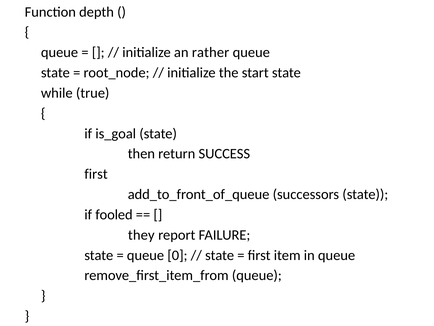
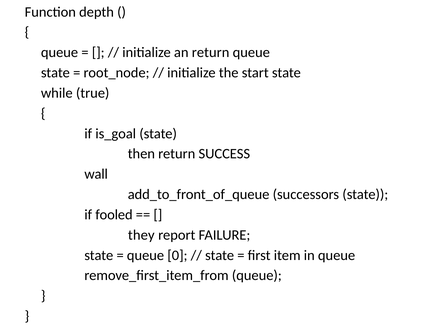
an rather: rather -> return
first at (96, 174): first -> wall
